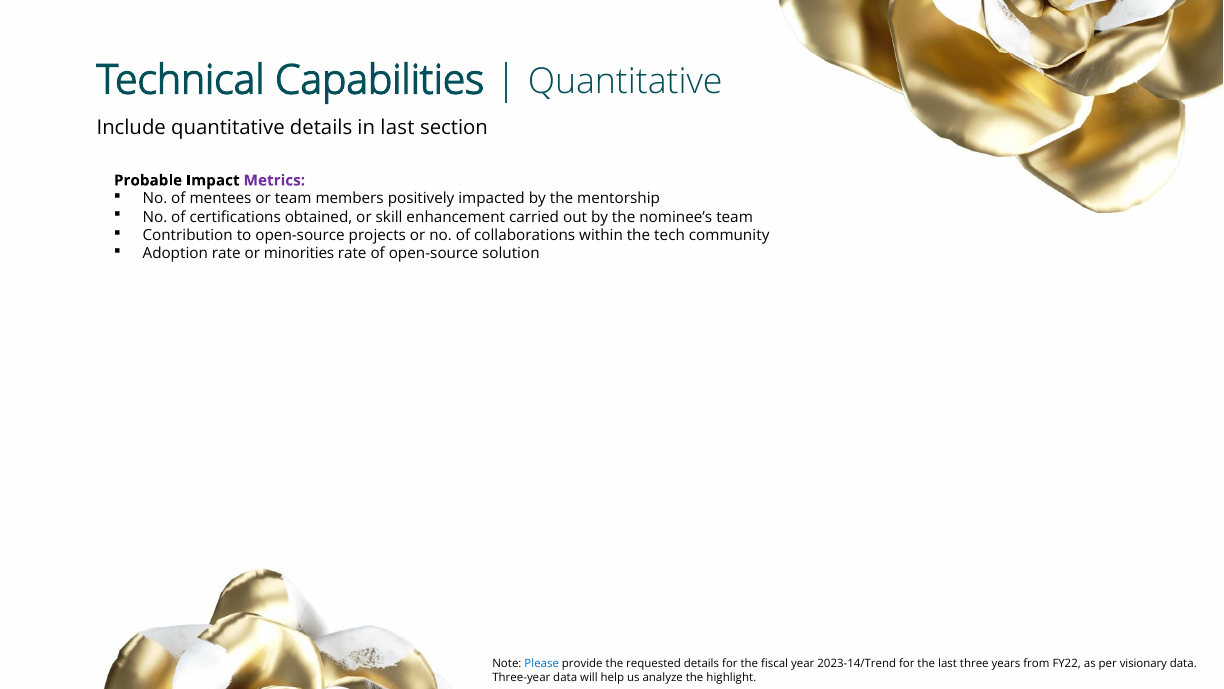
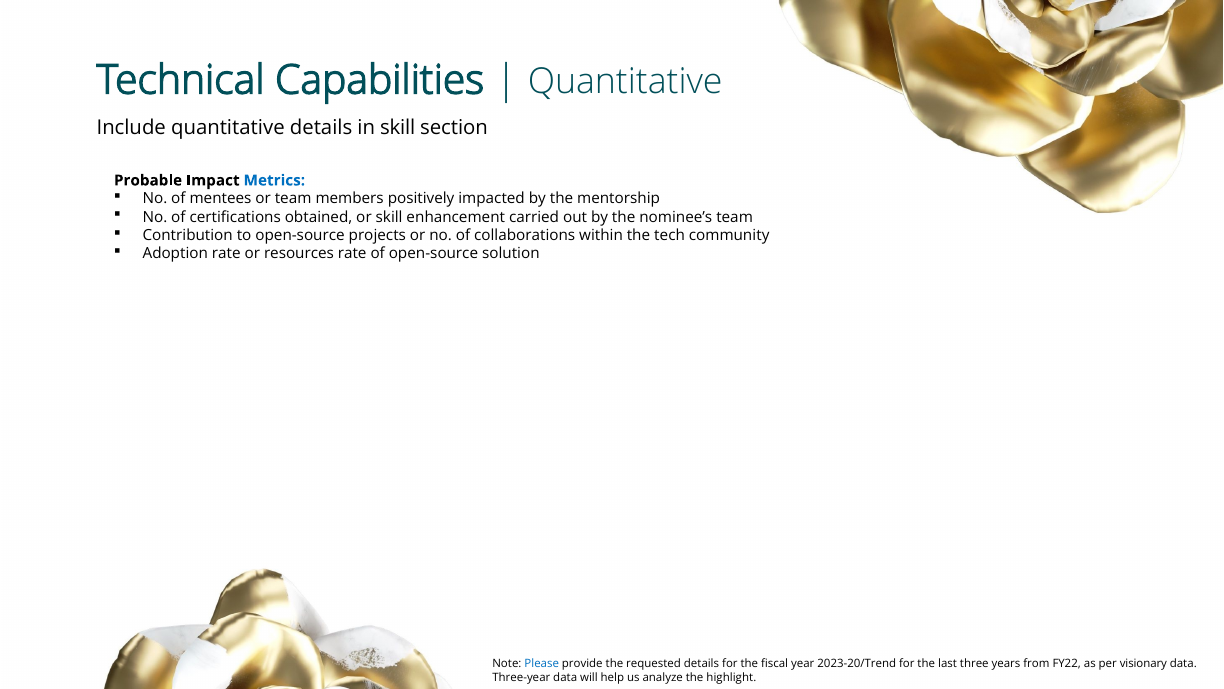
in last: last -> skill
Metrics colour: purple -> blue
minorities: minorities -> resources
2023-14/Trend: 2023-14/Trend -> 2023-20/Trend
